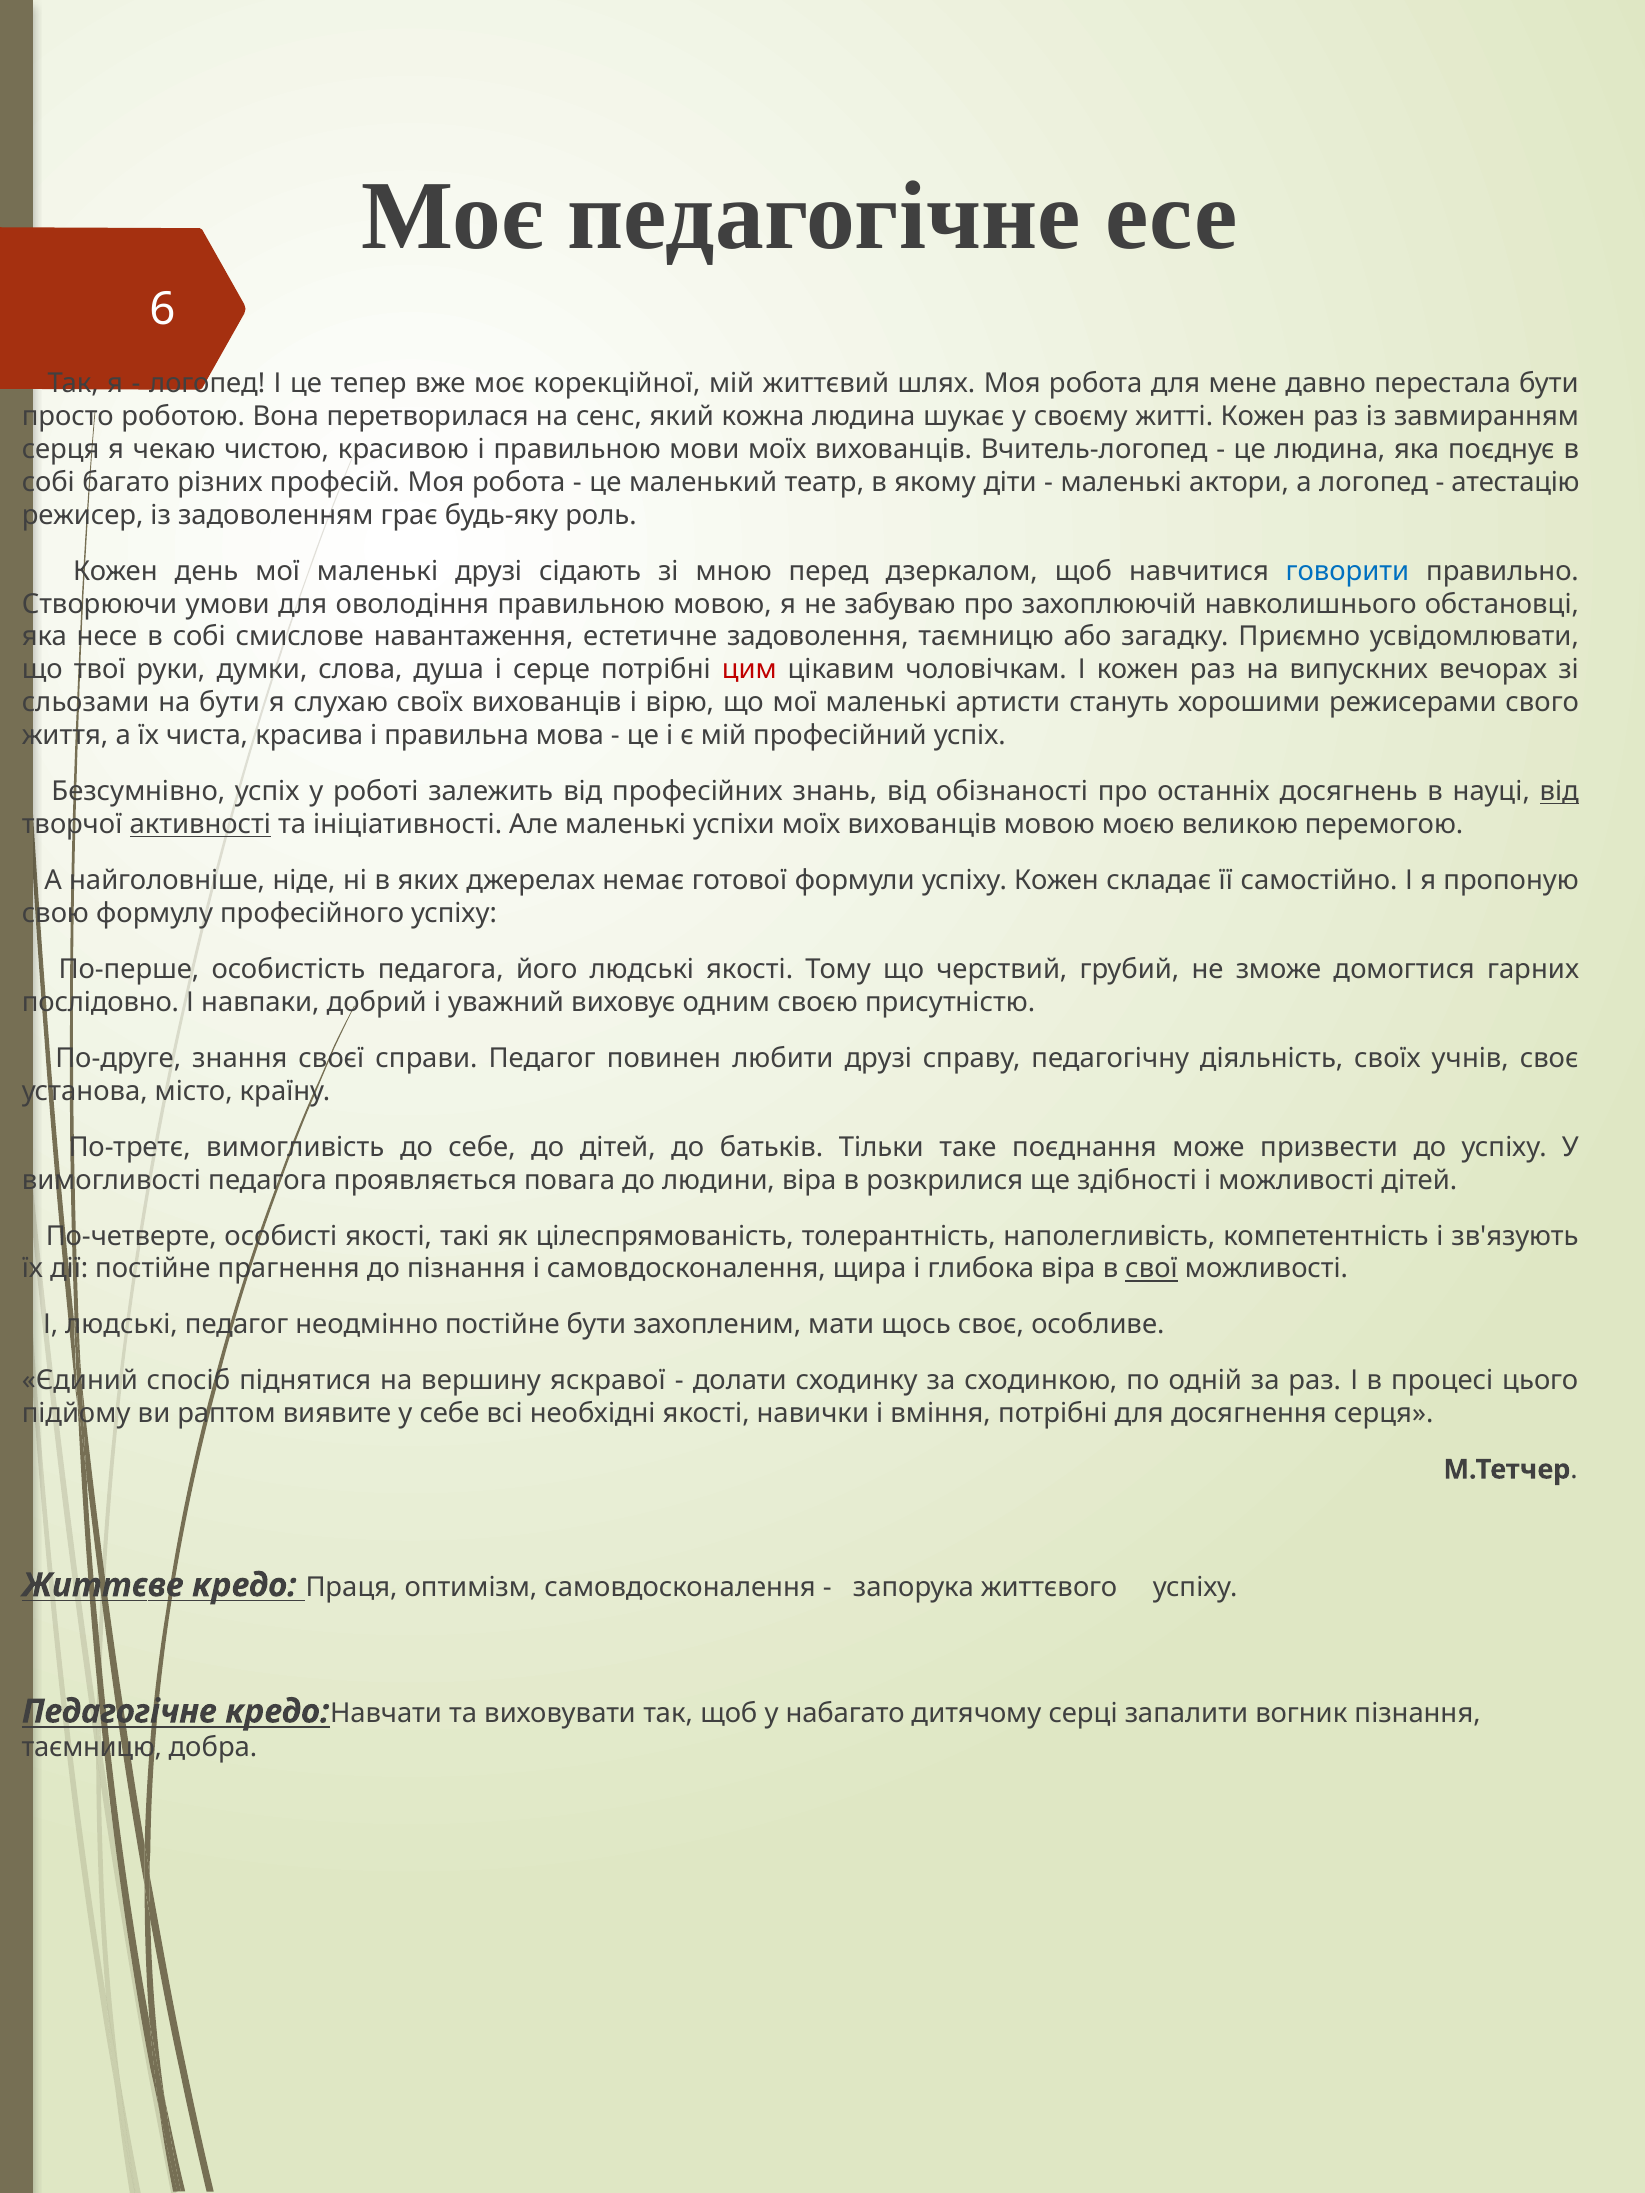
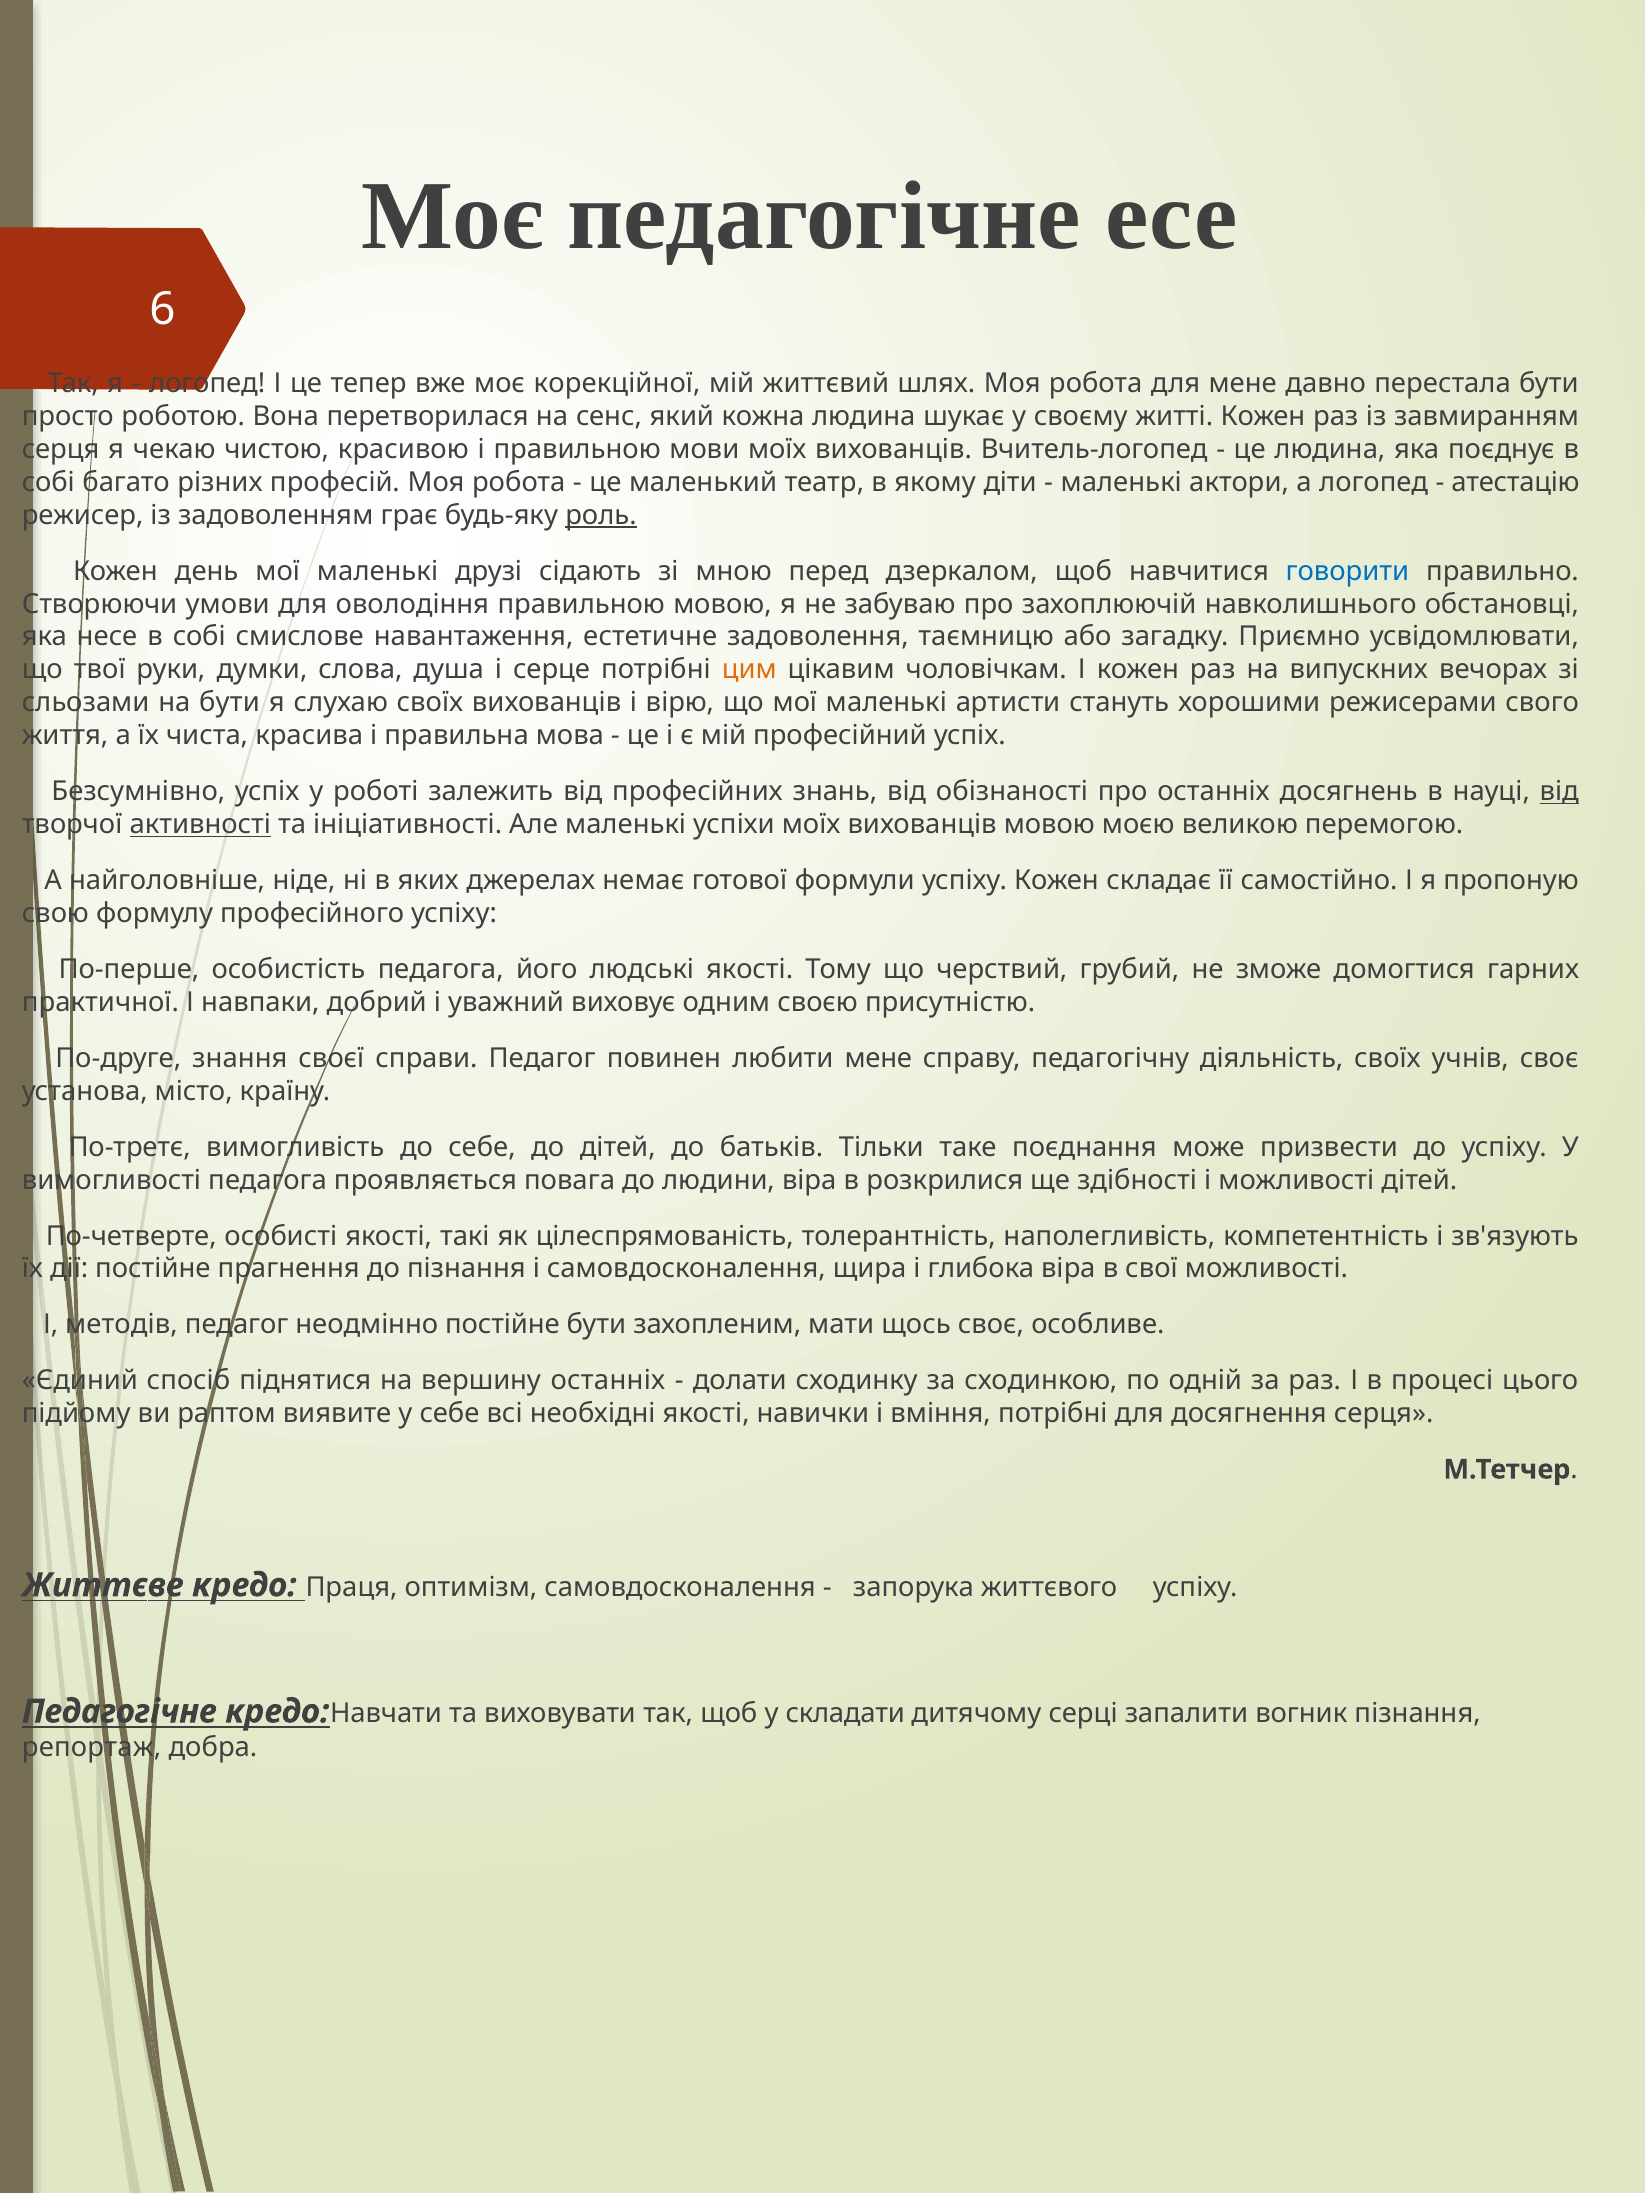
роль underline: none -> present
цим colour: red -> orange
послідовно: послідовно -> практичної
любити друзі: друзі -> мене
свої underline: present -> none
І людські: людські -> методів
вершину яскравої: яскравої -> останніх
набагато: набагато -> складати
таємницю at (92, 1748): таємницю -> репортаж
